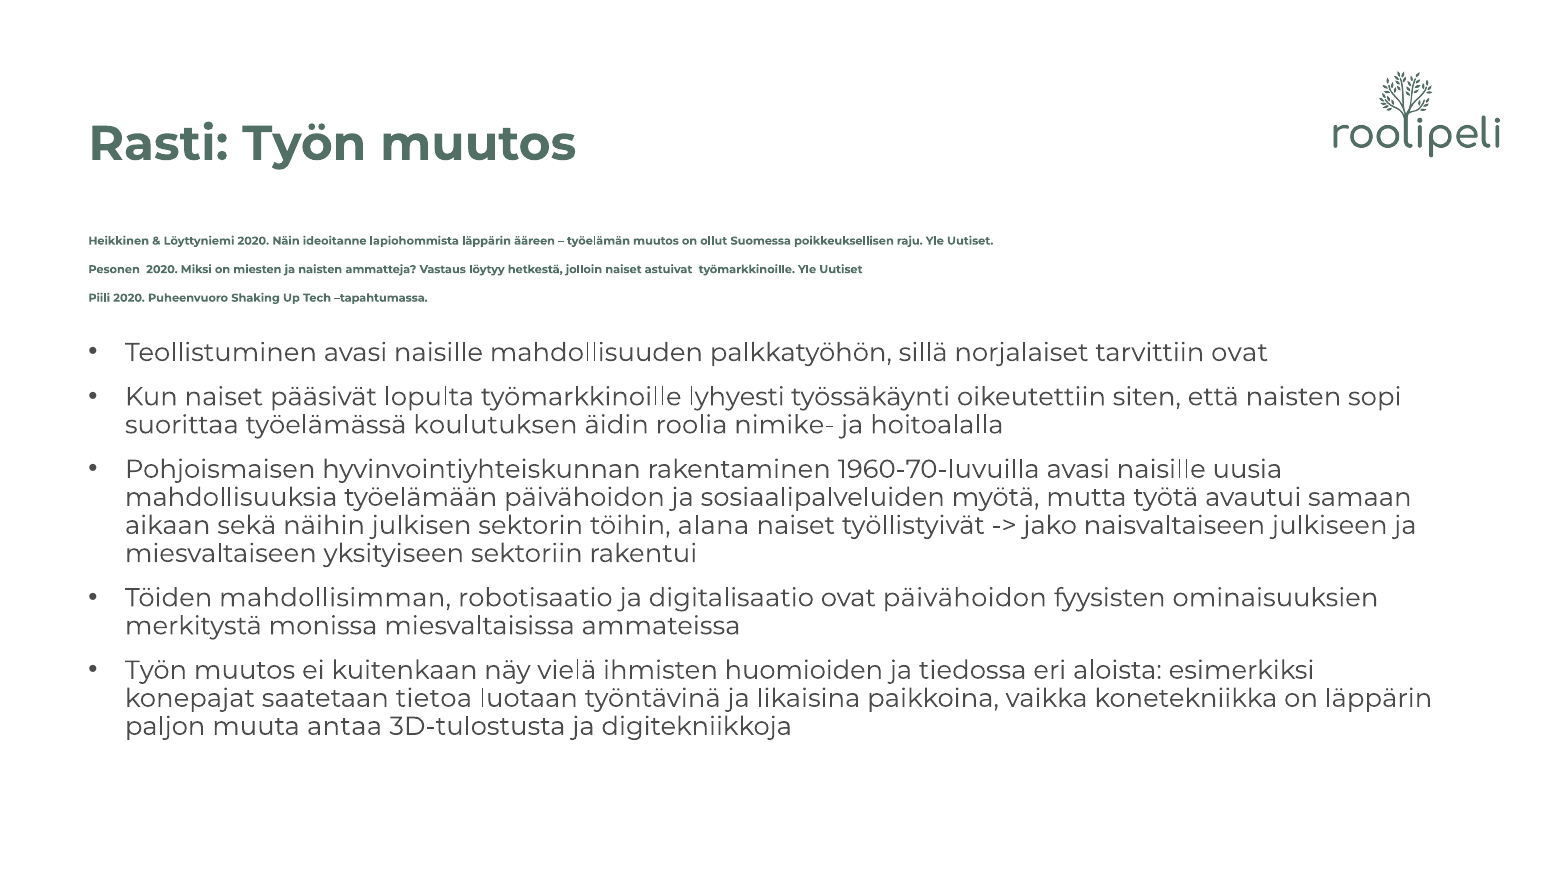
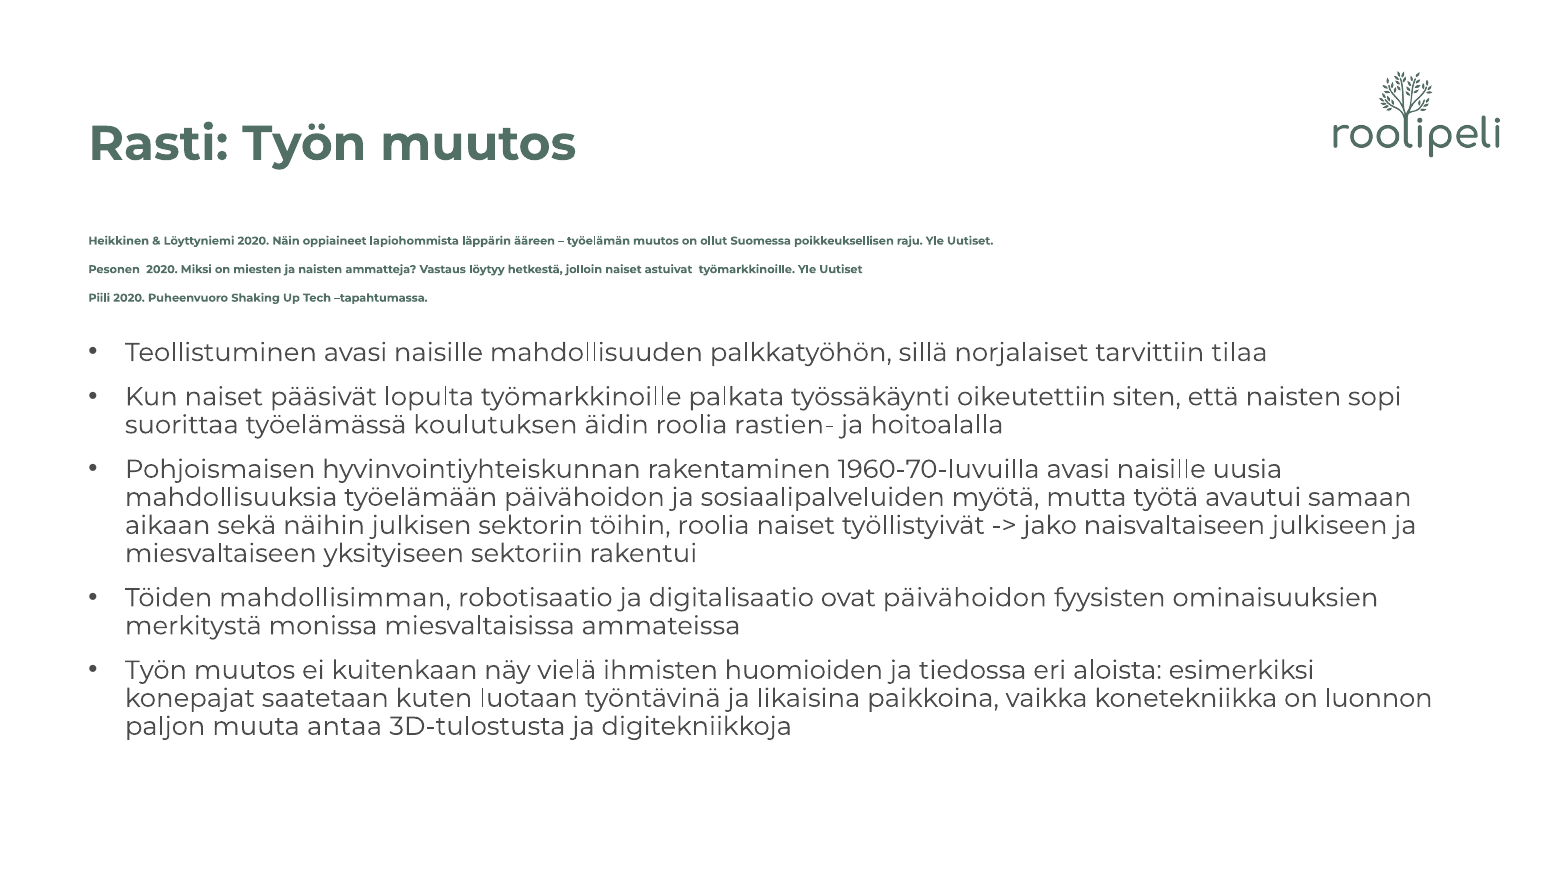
ideoitanne: ideoitanne -> oppiaineet
tarvittiin ovat: ovat -> tilaa
lyhyesti: lyhyesti -> palkata
nimike-: nimike- -> rastien-
töihin alana: alana -> roolia
tietoa: tietoa -> kuten
on läppärin: läppärin -> luonnon
